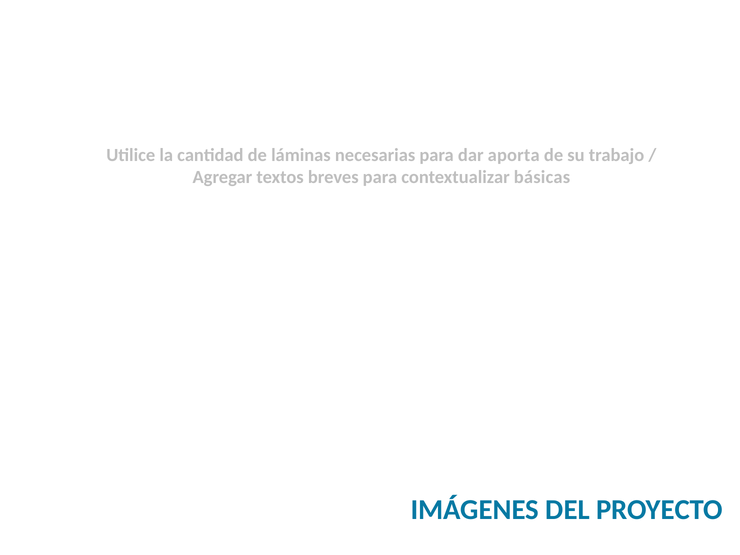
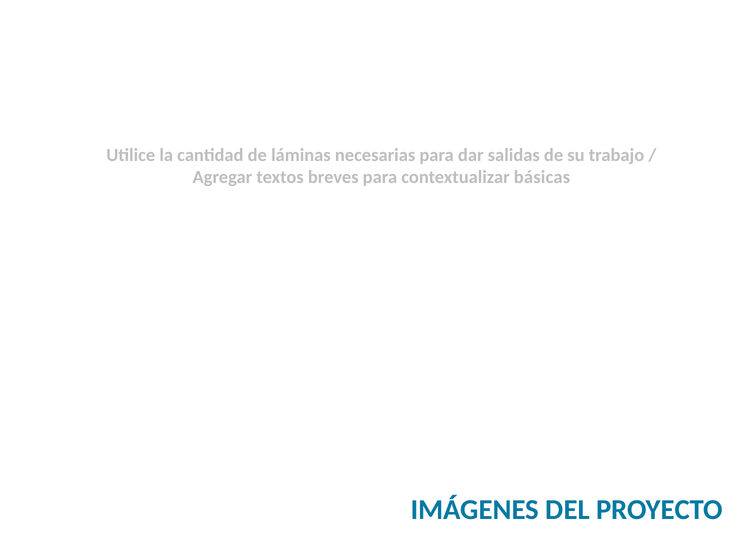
aporta: aporta -> salidas
